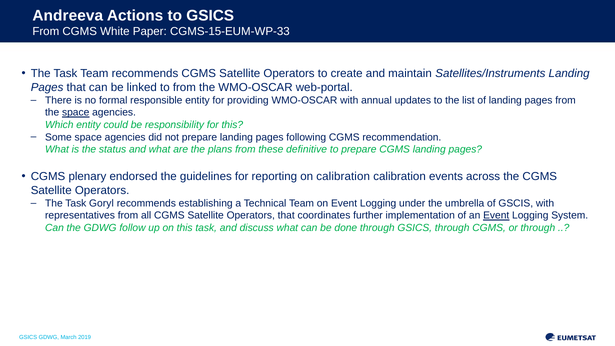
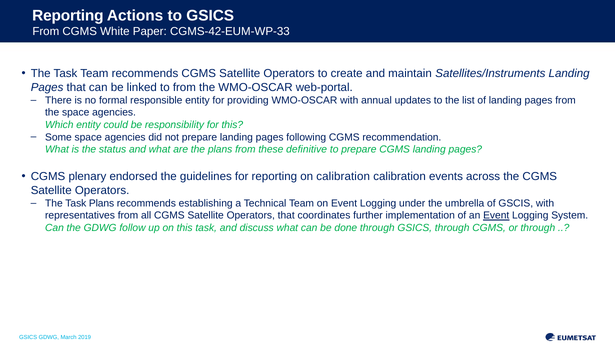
Andreeva at (68, 16): Andreeva -> Reporting
CGMS-15-EUM-WP-33: CGMS-15-EUM-WP-33 -> CGMS-42-EUM-WP-33
space at (76, 113) underline: present -> none
Task Goryl: Goryl -> Plans
